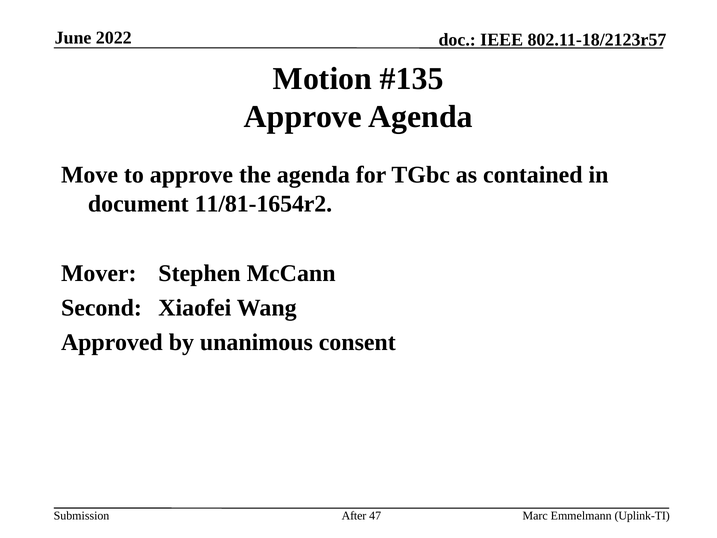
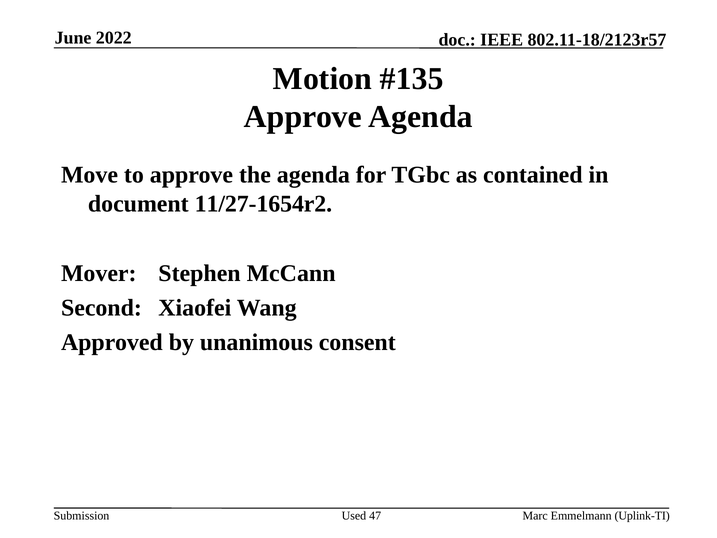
11/81-1654r2: 11/81-1654r2 -> 11/27-1654r2
After: After -> Used
